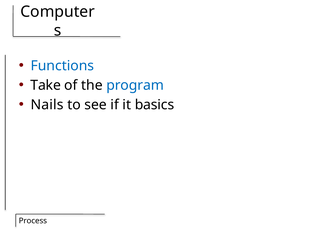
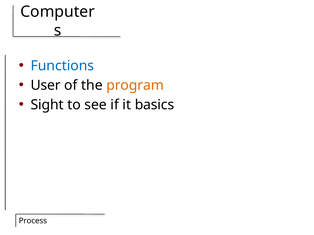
Take: Take -> User
program colour: blue -> orange
Nails: Nails -> Sight
